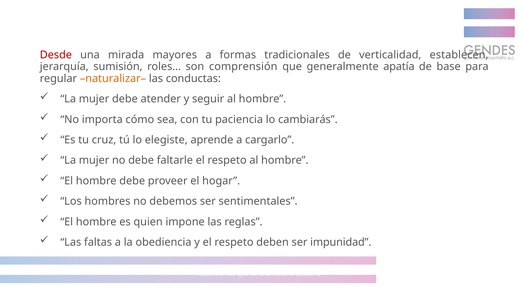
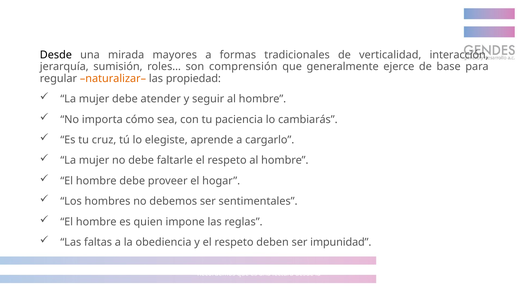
Desde at (56, 55) colour: red -> black
establecen: establecen -> interacción
apatía: apatía -> ejerce
conductas: conductas -> propiedad
